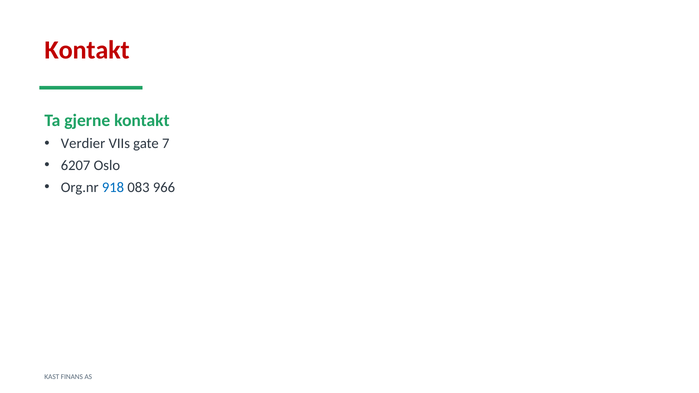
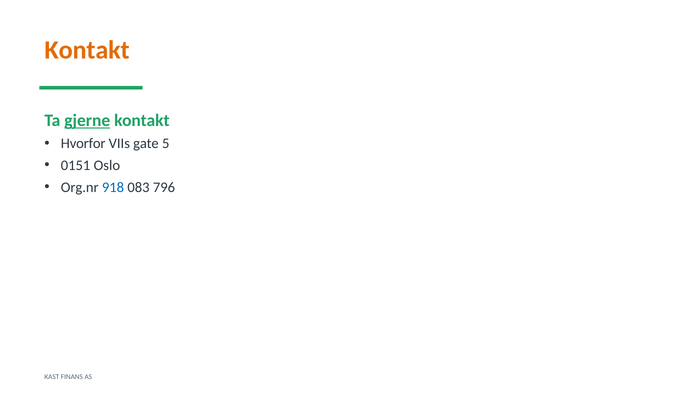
Kontakt at (87, 50) colour: red -> orange
gjerne underline: none -> present
Verdier: Verdier -> Hvorfor
7: 7 -> 5
6207: 6207 -> 0151
966: 966 -> 796
